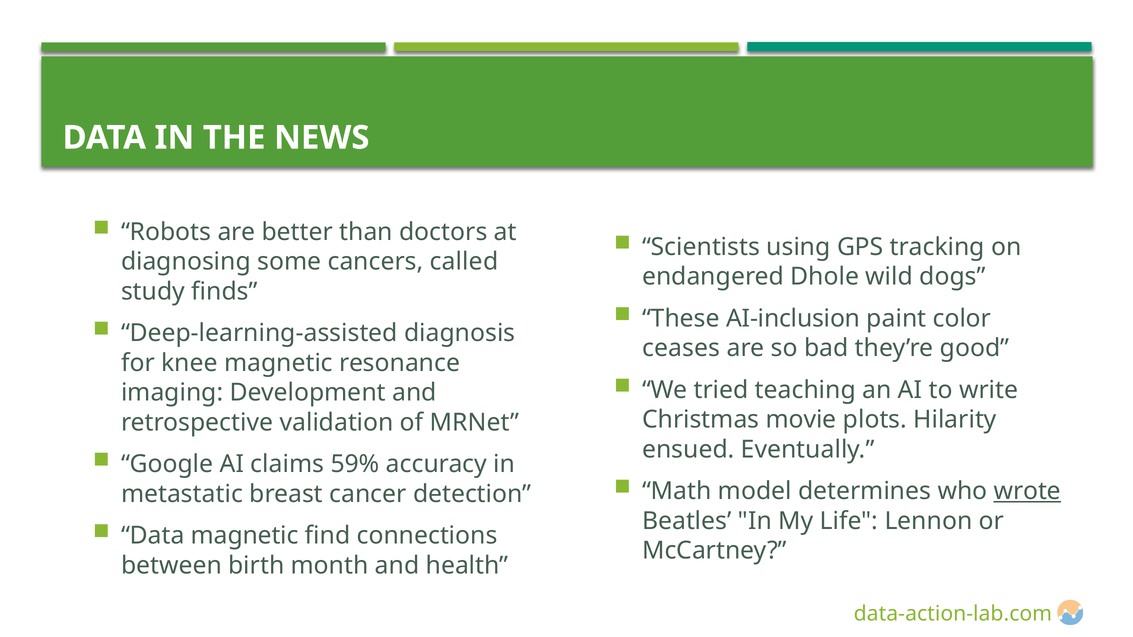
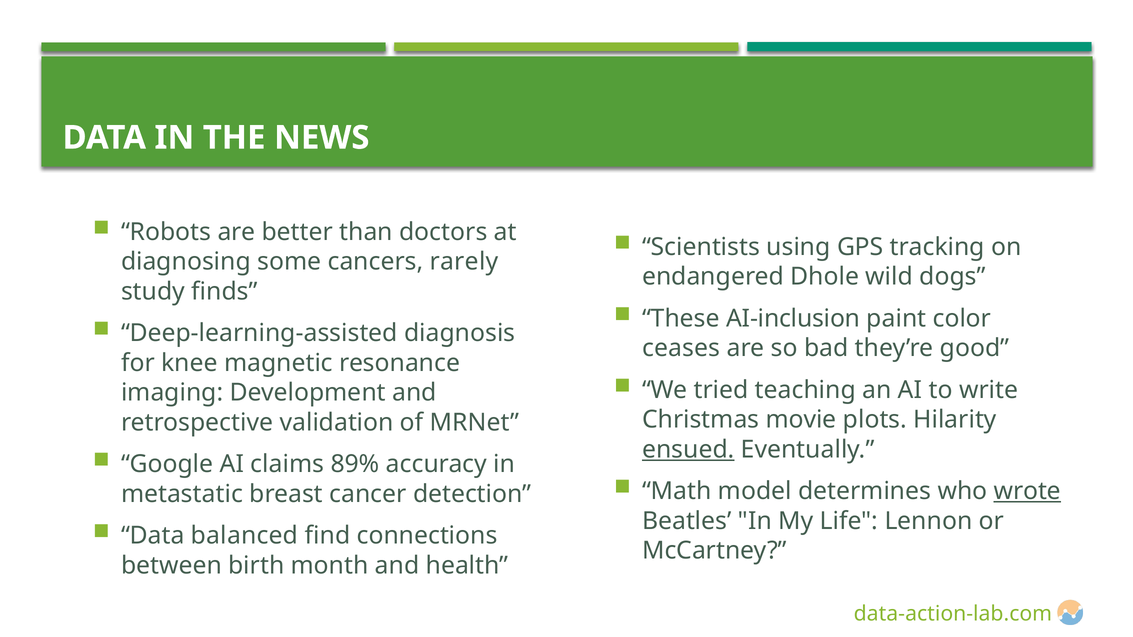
called: called -> rarely
ensued underline: none -> present
59%: 59% -> 89%
Data magnetic: magnetic -> balanced
